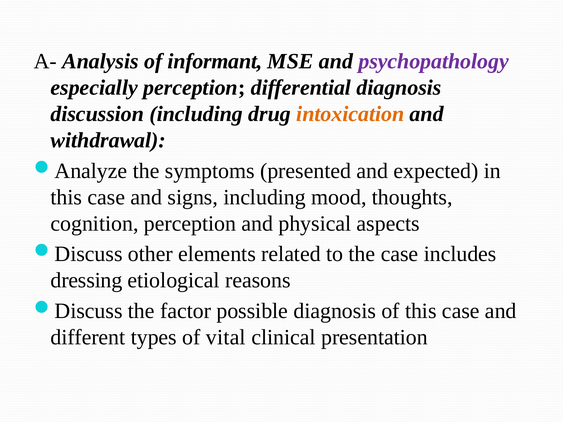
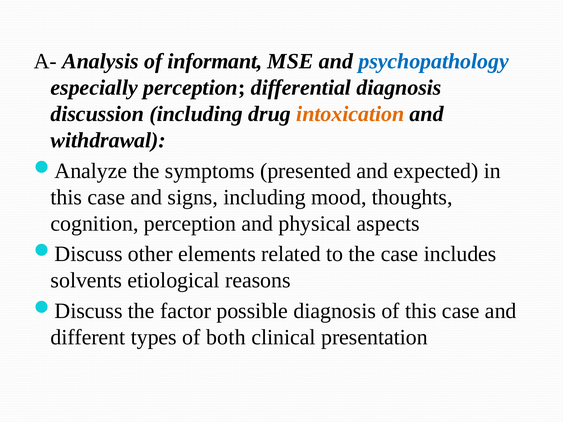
psychopathology colour: purple -> blue
dressing: dressing -> solvents
vital: vital -> both
